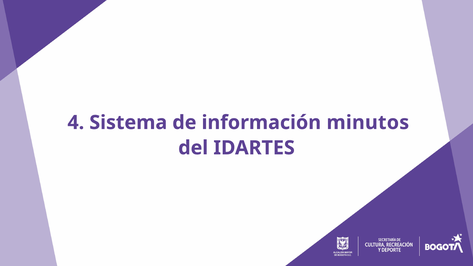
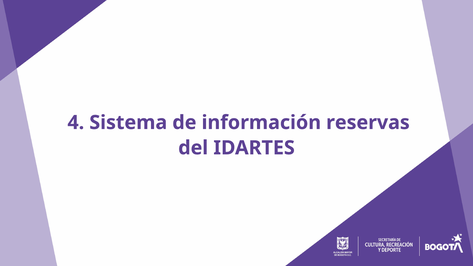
minutos: minutos -> reservas
